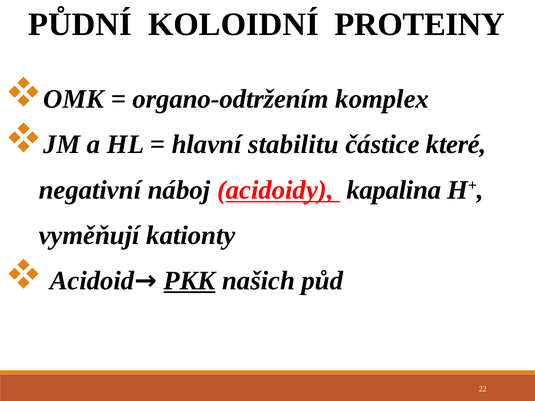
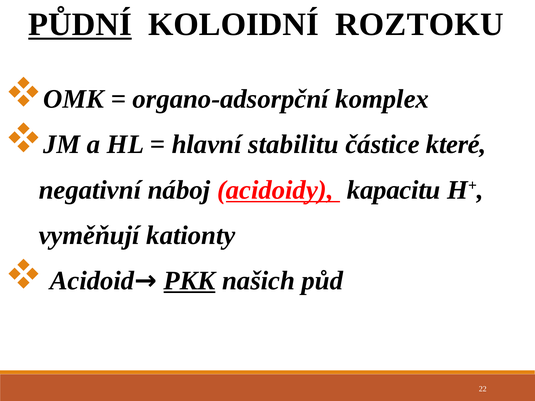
PŮDNÍ underline: none -> present
PROTEINY: PROTEINY -> ROZTOKU
organo-odtržením: organo-odtržením -> organo-adsorpční
kapalina: kapalina -> kapacitu
